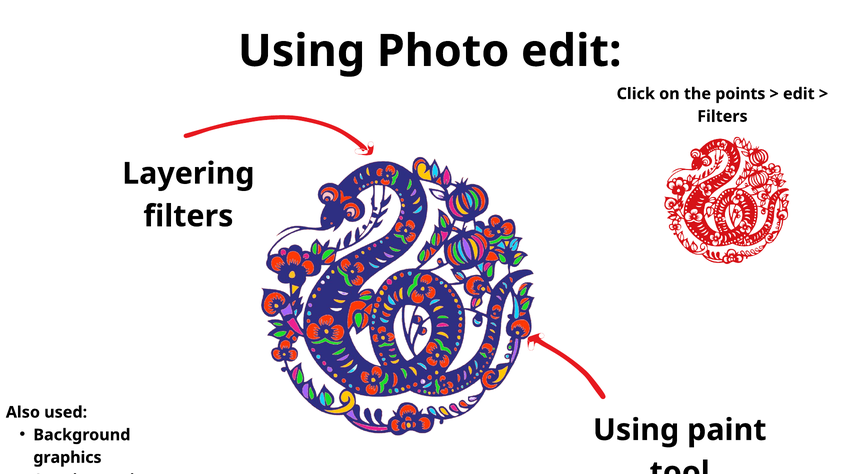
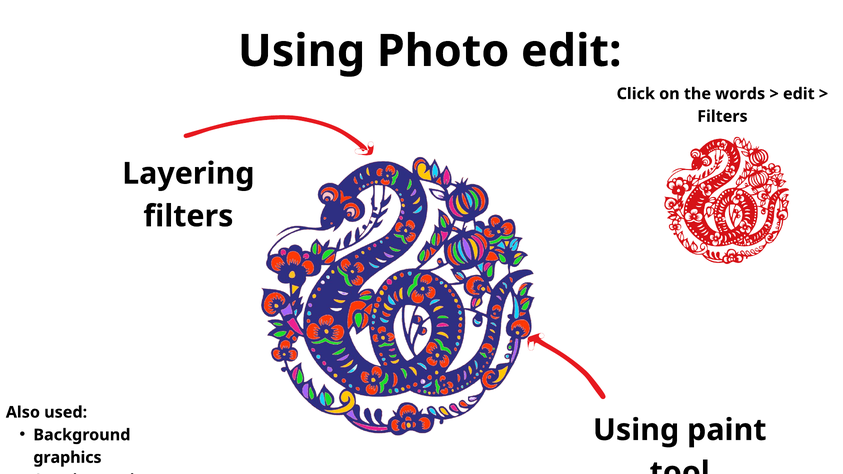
points: points -> words
